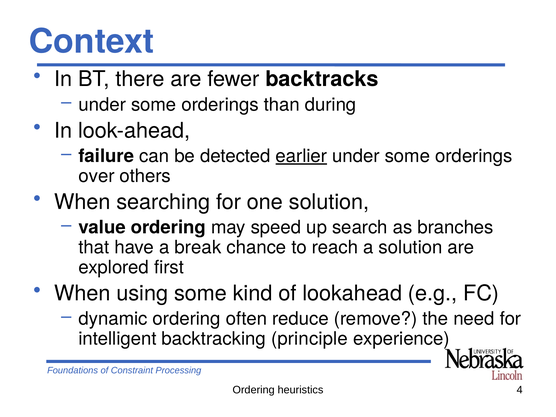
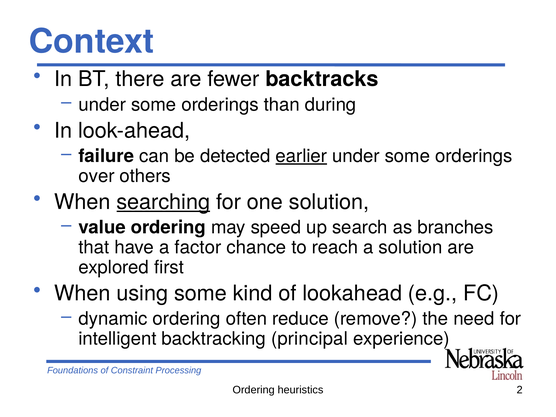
searching underline: none -> present
break: break -> factor
principle: principle -> principal
4: 4 -> 2
